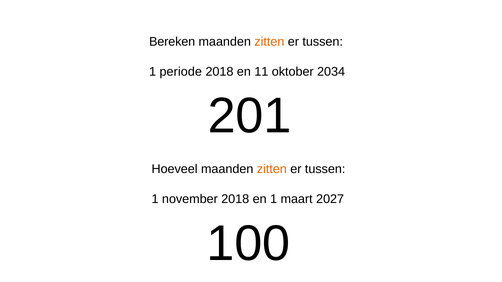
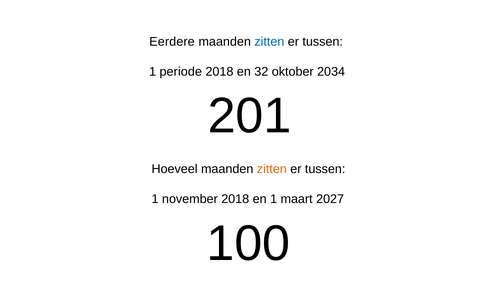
Bereken: Bereken -> Eerdere
zitten at (269, 42) colour: orange -> blue
11: 11 -> 32
